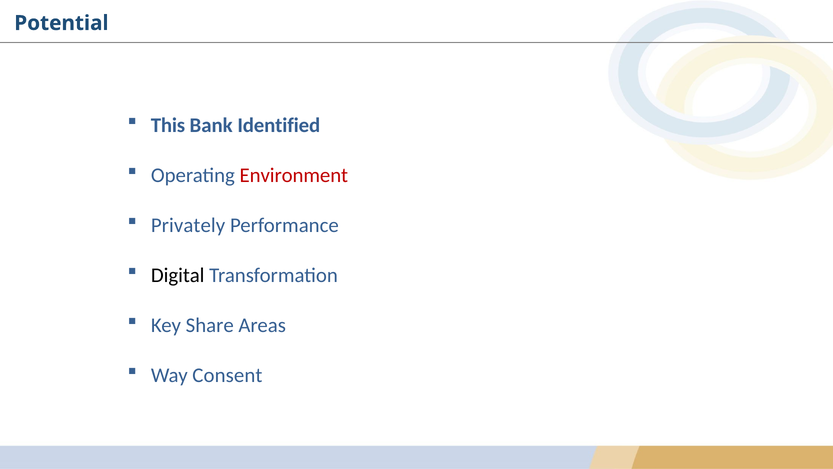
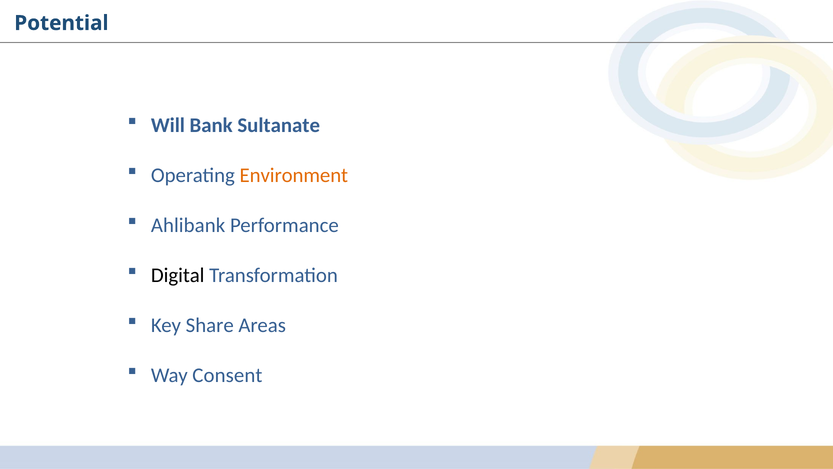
This: This -> Will
Identified: Identified -> Sultanate
Environment colour: red -> orange
Privately: Privately -> Ahlibank
